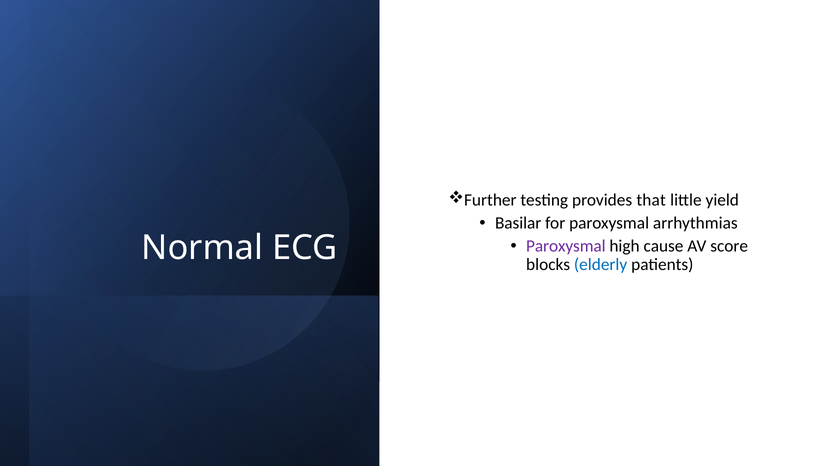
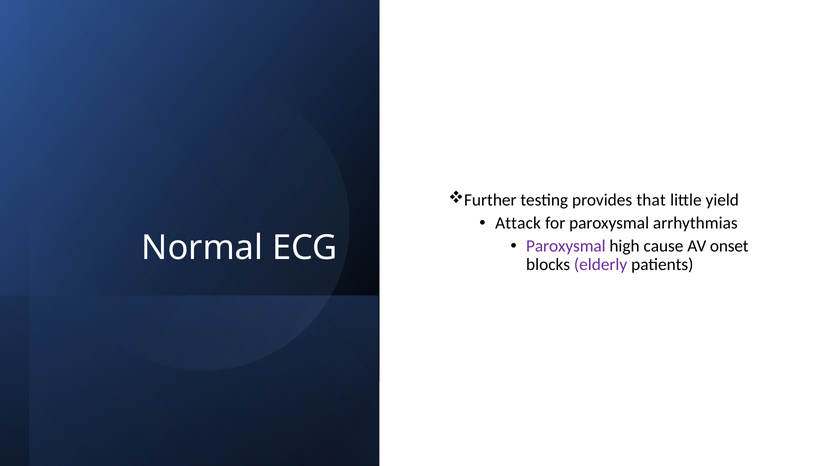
Basilar: Basilar -> Attack
score: score -> onset
elderly colour: blue -> purple
